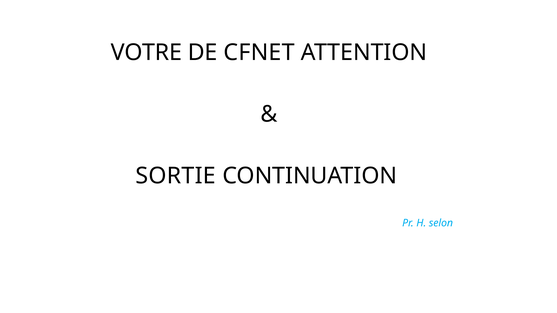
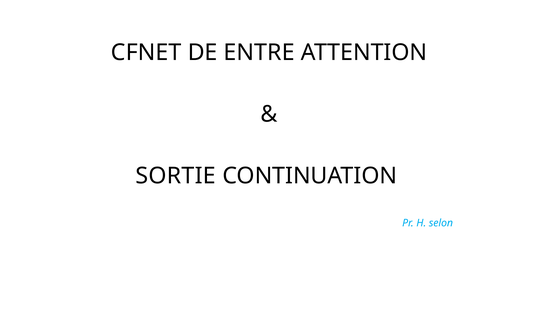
VOTRE: VOTRE -> CFNET
CFNET: CFNET -> ENTRE
